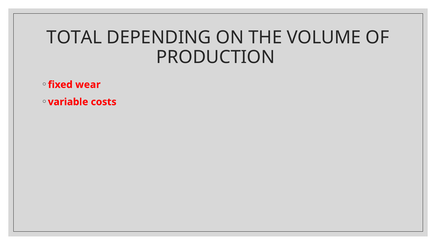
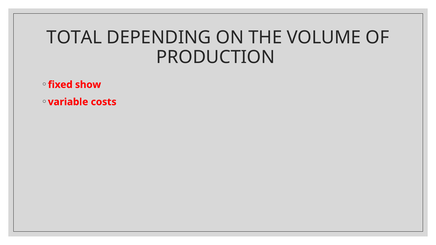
wear: wear -> show
